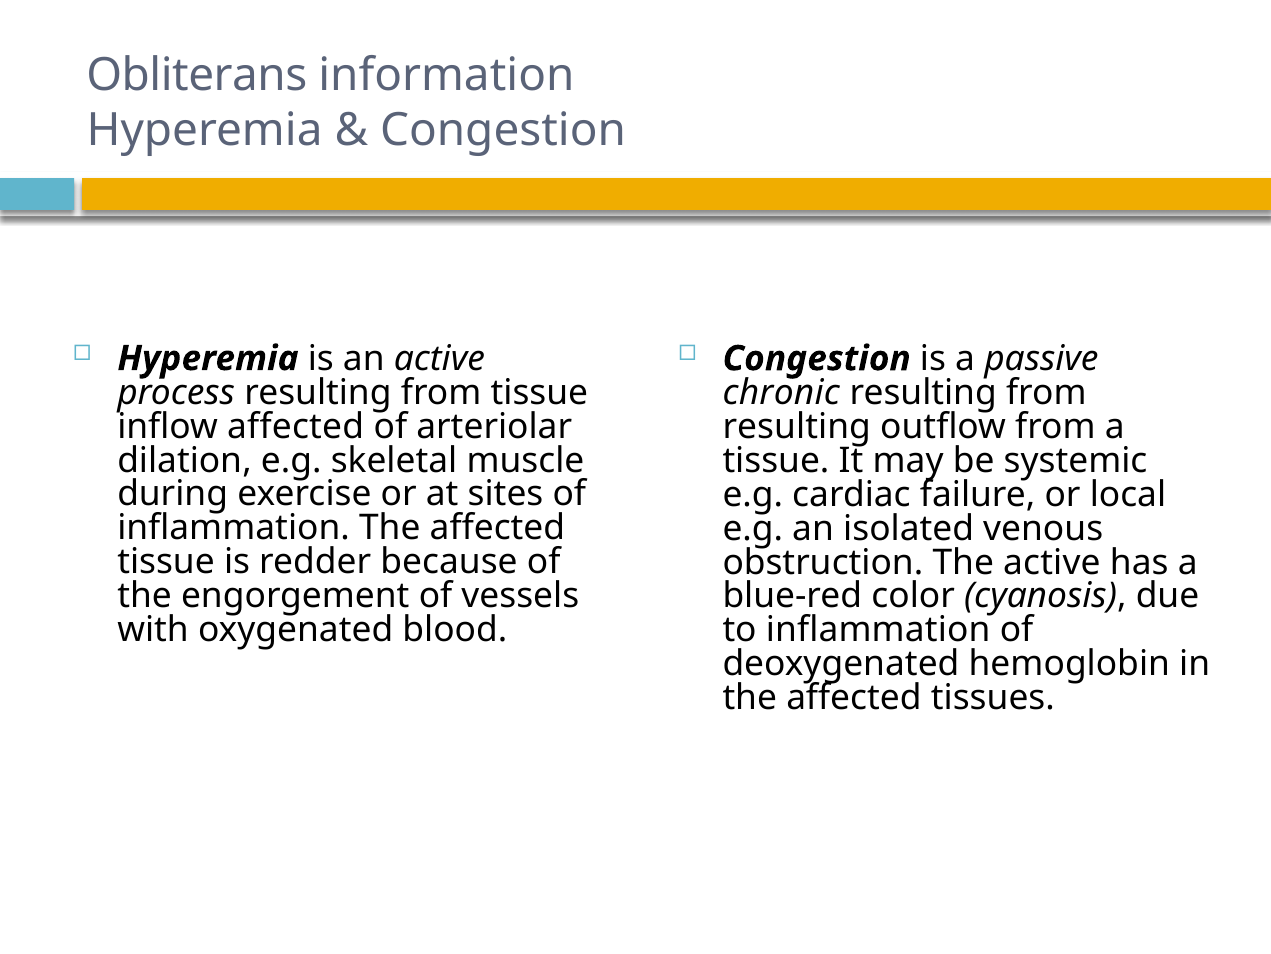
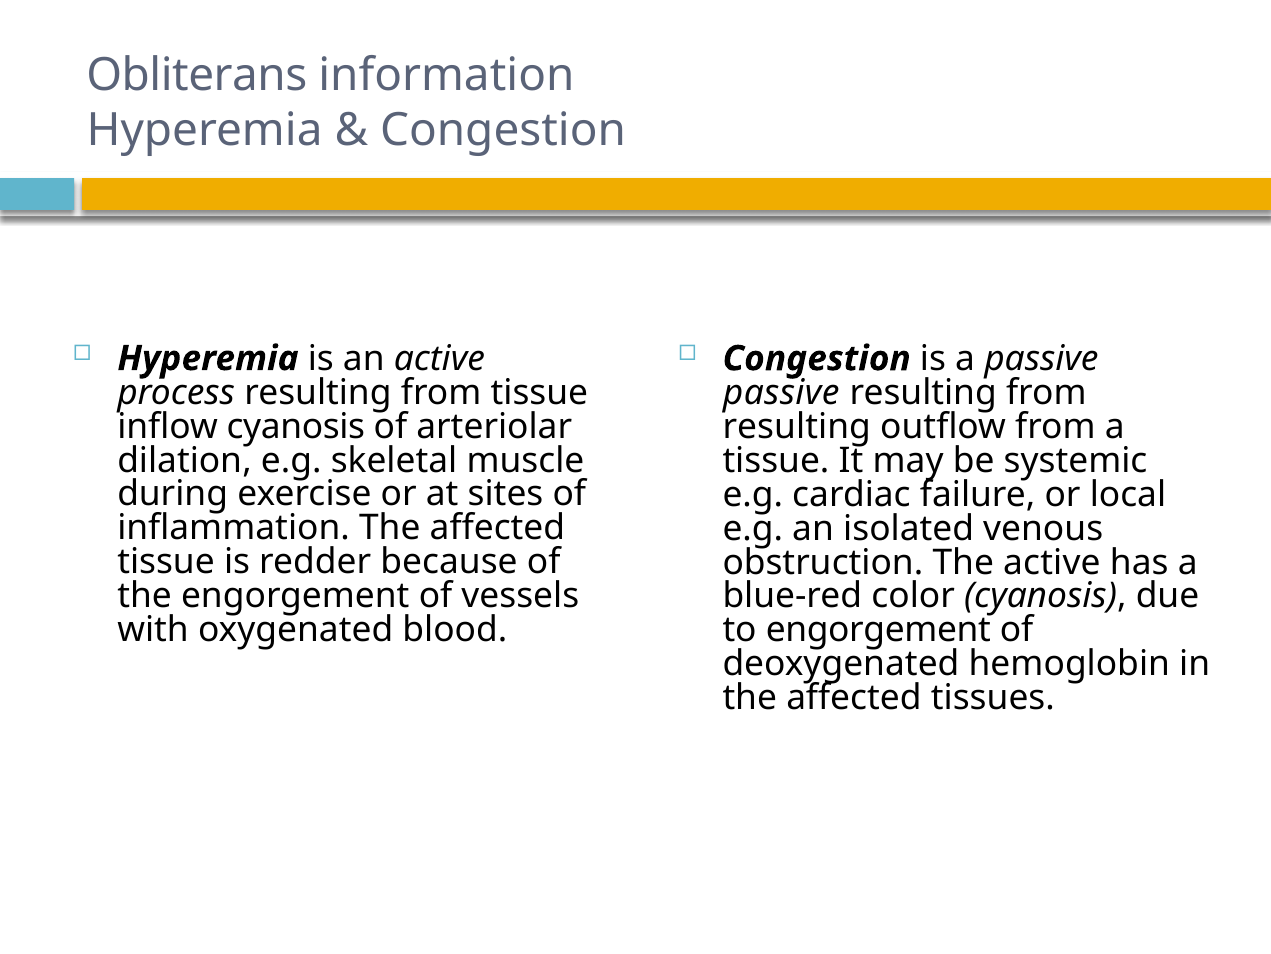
chronic at (781, 392): chronic -> passive
inflow affected: affected -> cyanosis
to inflammation: inflammation -> engorgement
